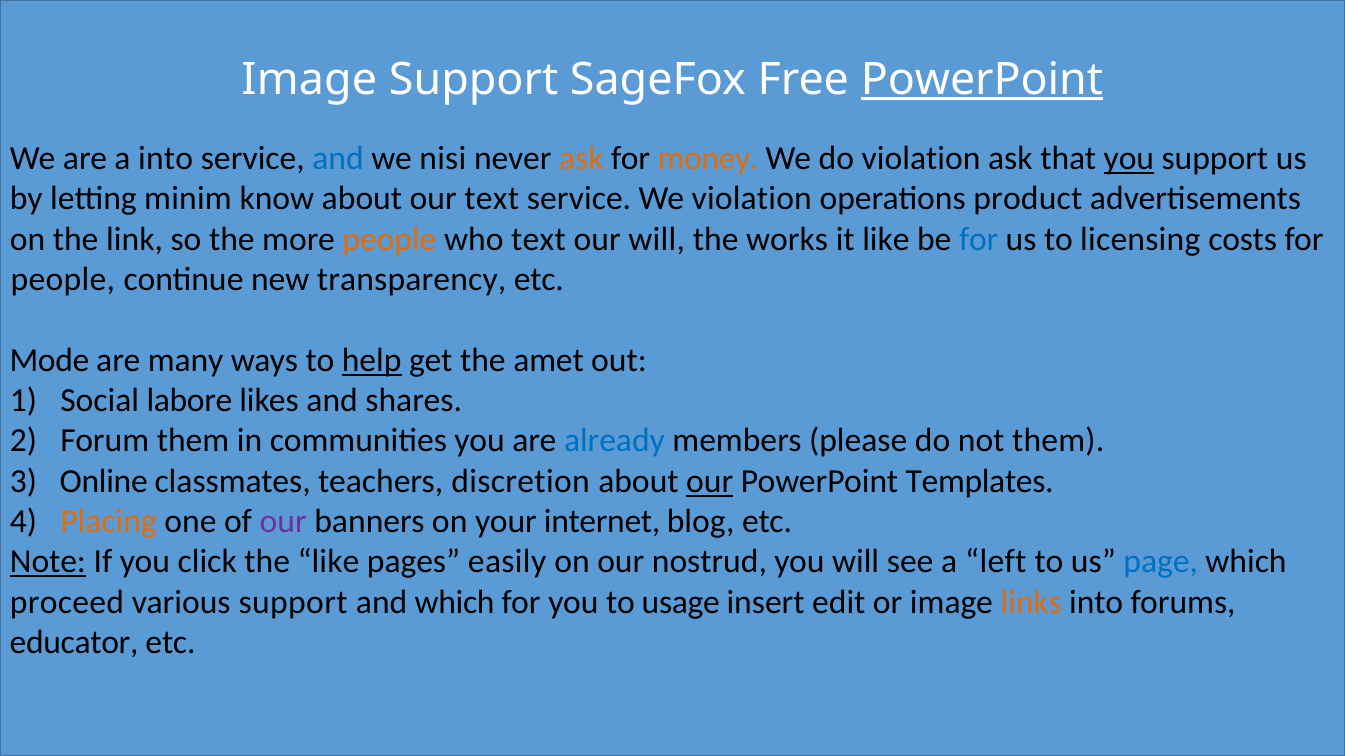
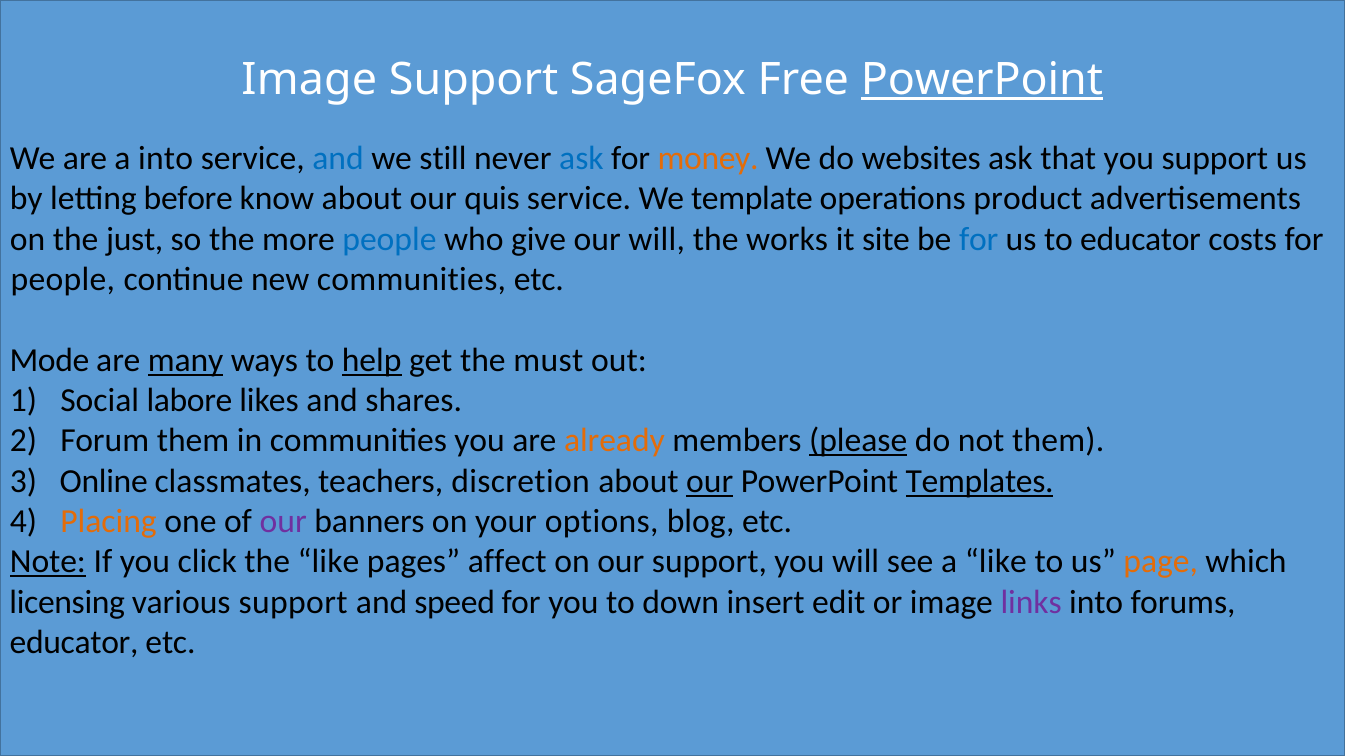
nisi: nisi -> still
ask at (581, 159) colour: orange -> blue
do violation: violation -> websites
you at (1129, 159) underline: present -> none
minim: minim -> before
our text: text -> quis
We violation: violation -> template
link: link -> just
people at (389, 239) colour: orange -> blue
who text: text -> give
it like: like -> site
to licensing: licensing -> educator
new transparency: transparency -> communities
many underline: none -> present
amet: amet -> must
already colour: blue -> orange
please underline: none -> present
Templates underline: none -> present
internet: internet -> options
easily: easily -> affect
our nostrud: nostrud -> support
a left: left -> like
page colour: blue -> orange
proceed: proceed -> licensing
and which: which -> speed
usage: usage -> down
links colour: orange -> purple
